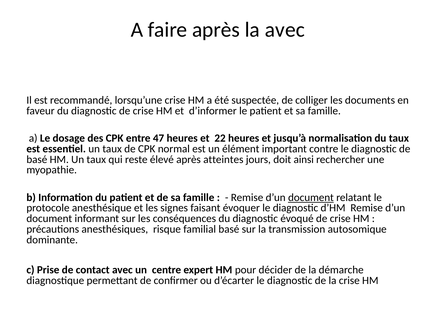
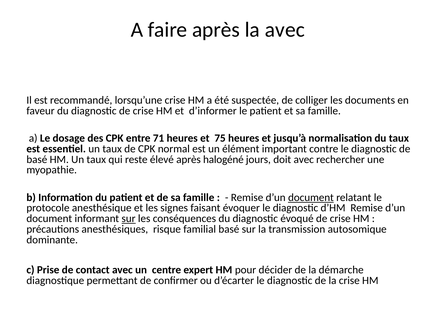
47: 47 -> 71
22: 22 -> 75
atteintes: atteintes -> halogéné
doit ainsi: ainsi -> avec
sur at (129, 218) underline: none -> present
